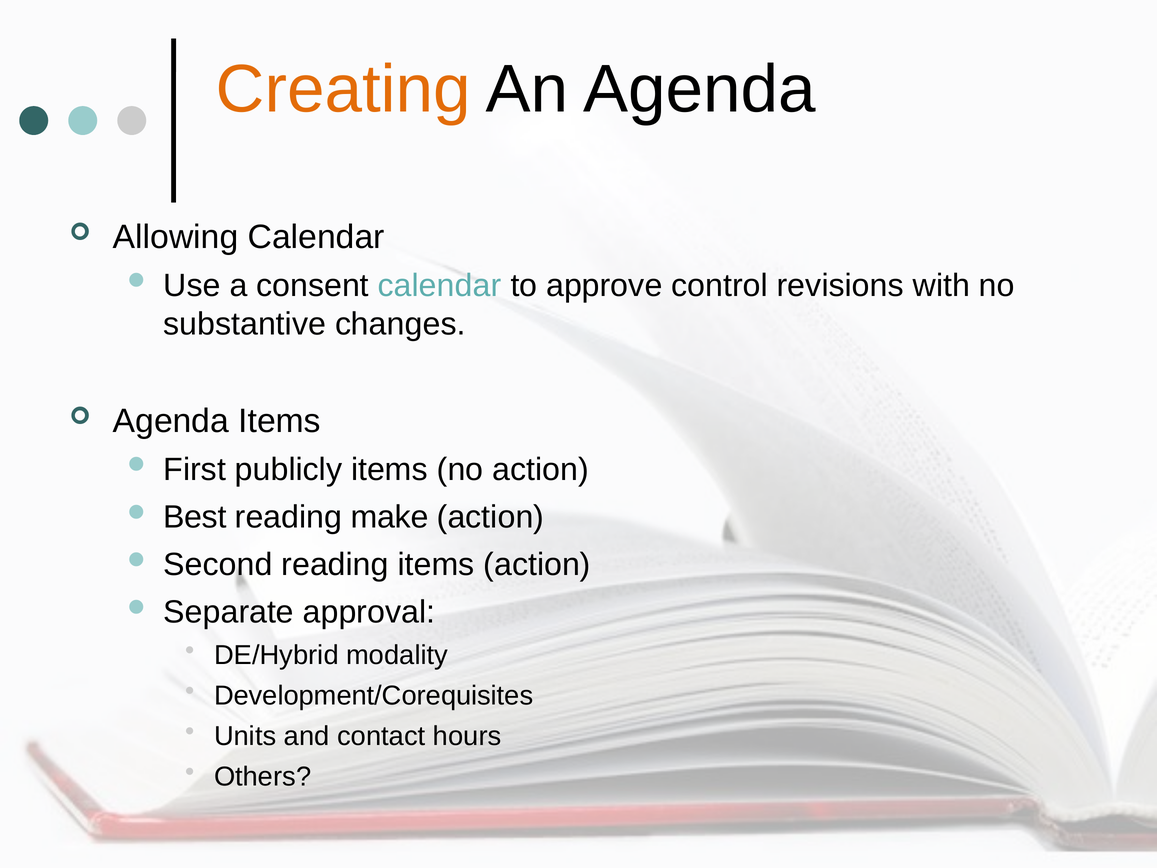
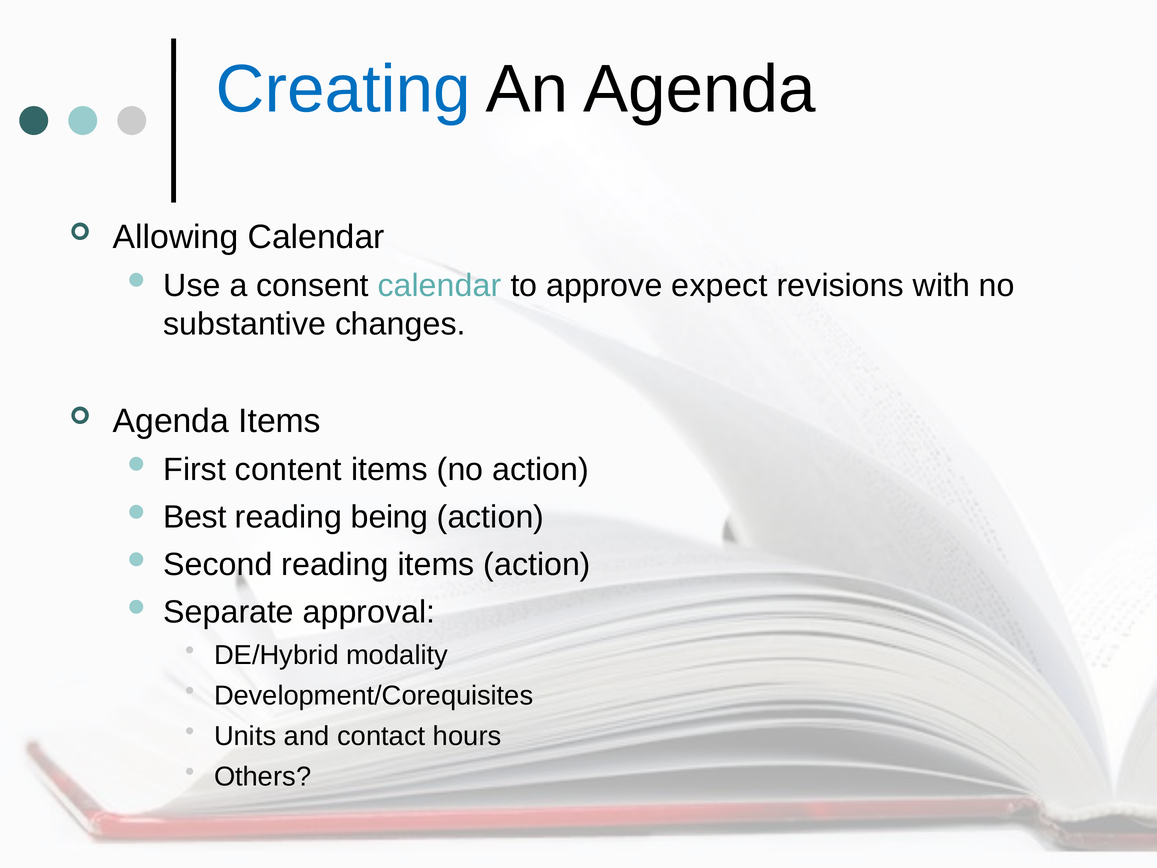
Creating colour: orange -> blue
control: control -> expect
publicly: publicly -> content
make: make -> being
